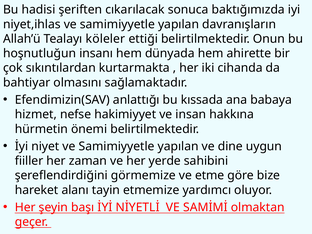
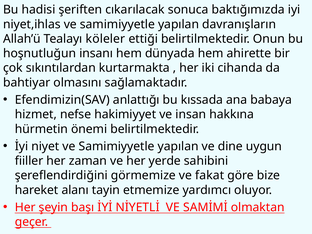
etme: etme -> fakat
